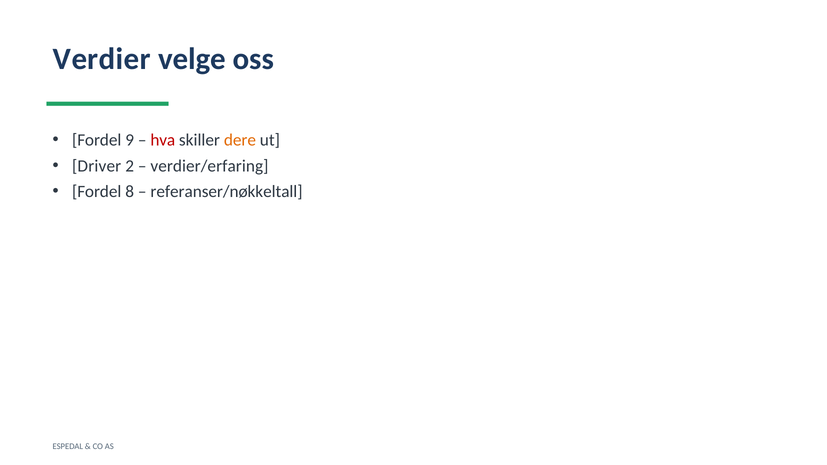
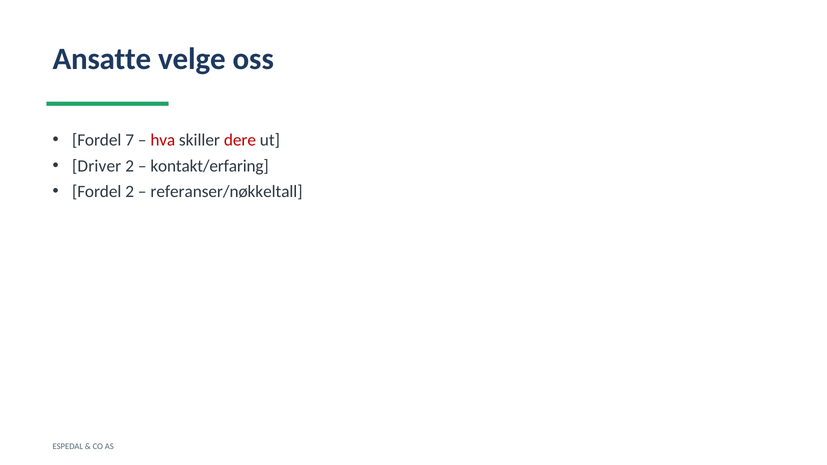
Verdier: Verdier -> Ansatte
9: 9 -> 7
dere colour: orange -> red
verdier/erfaring: verdier/erfaring -> kontakt/erfaring
Fordel 8: 8 -> 2
